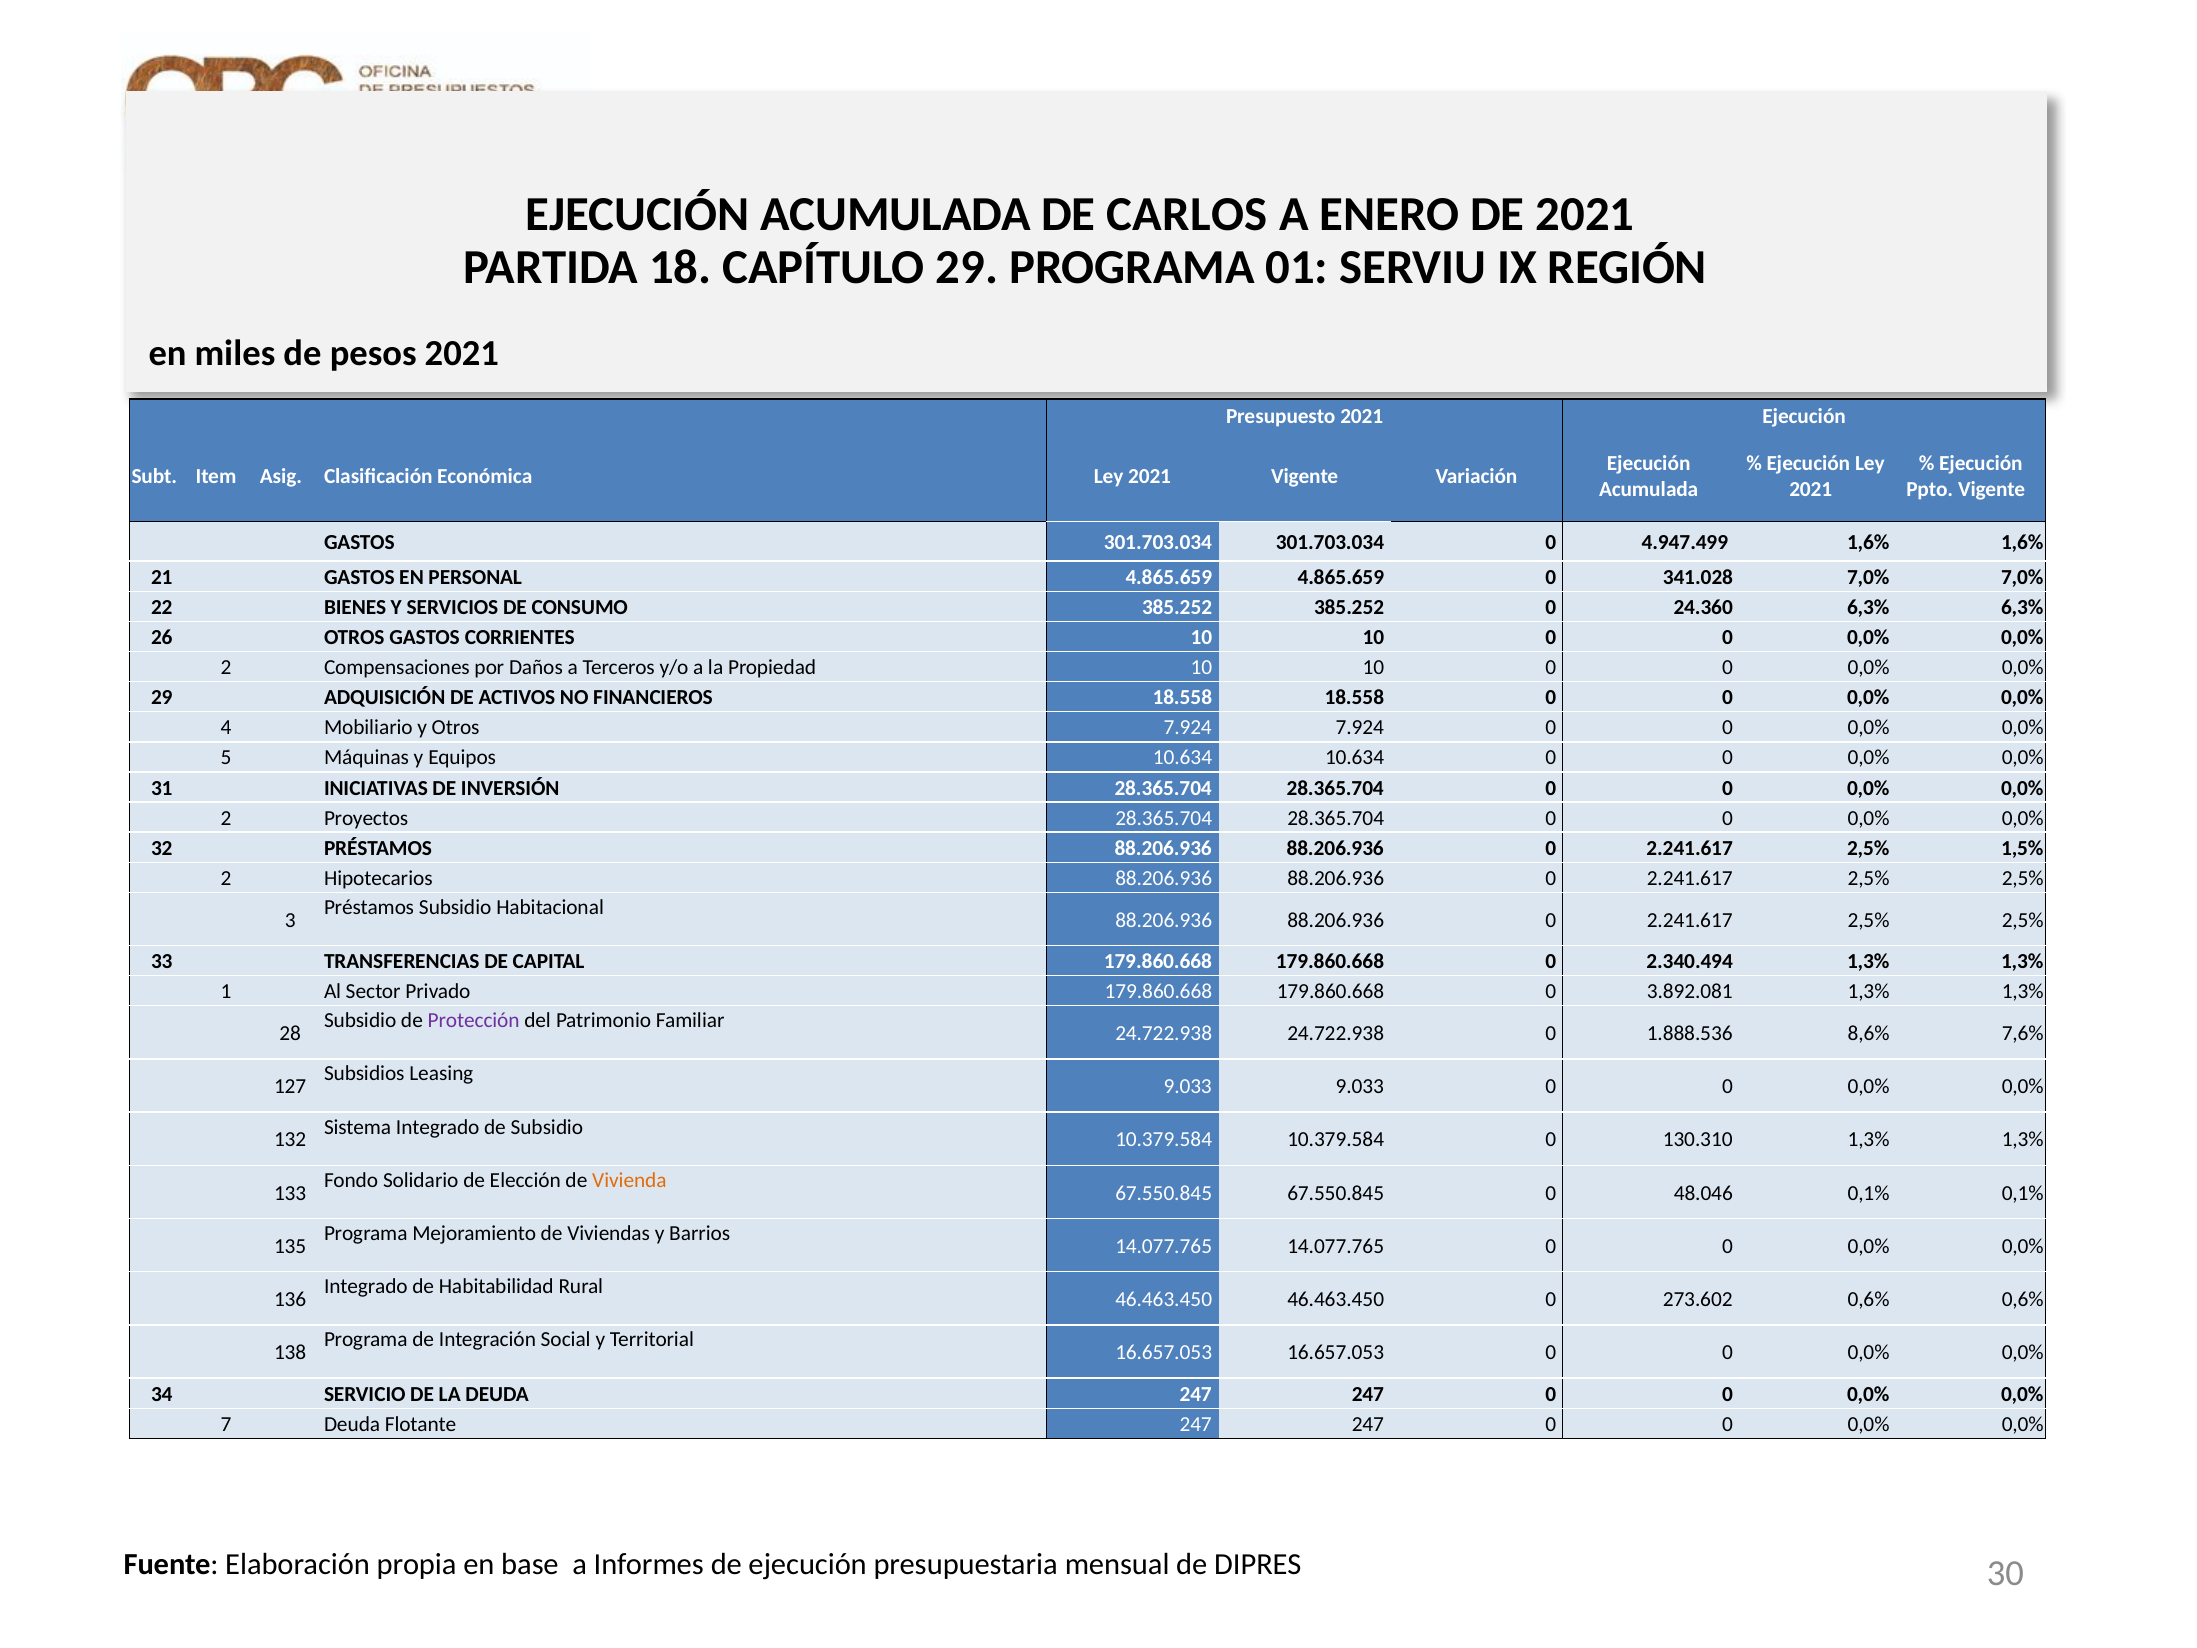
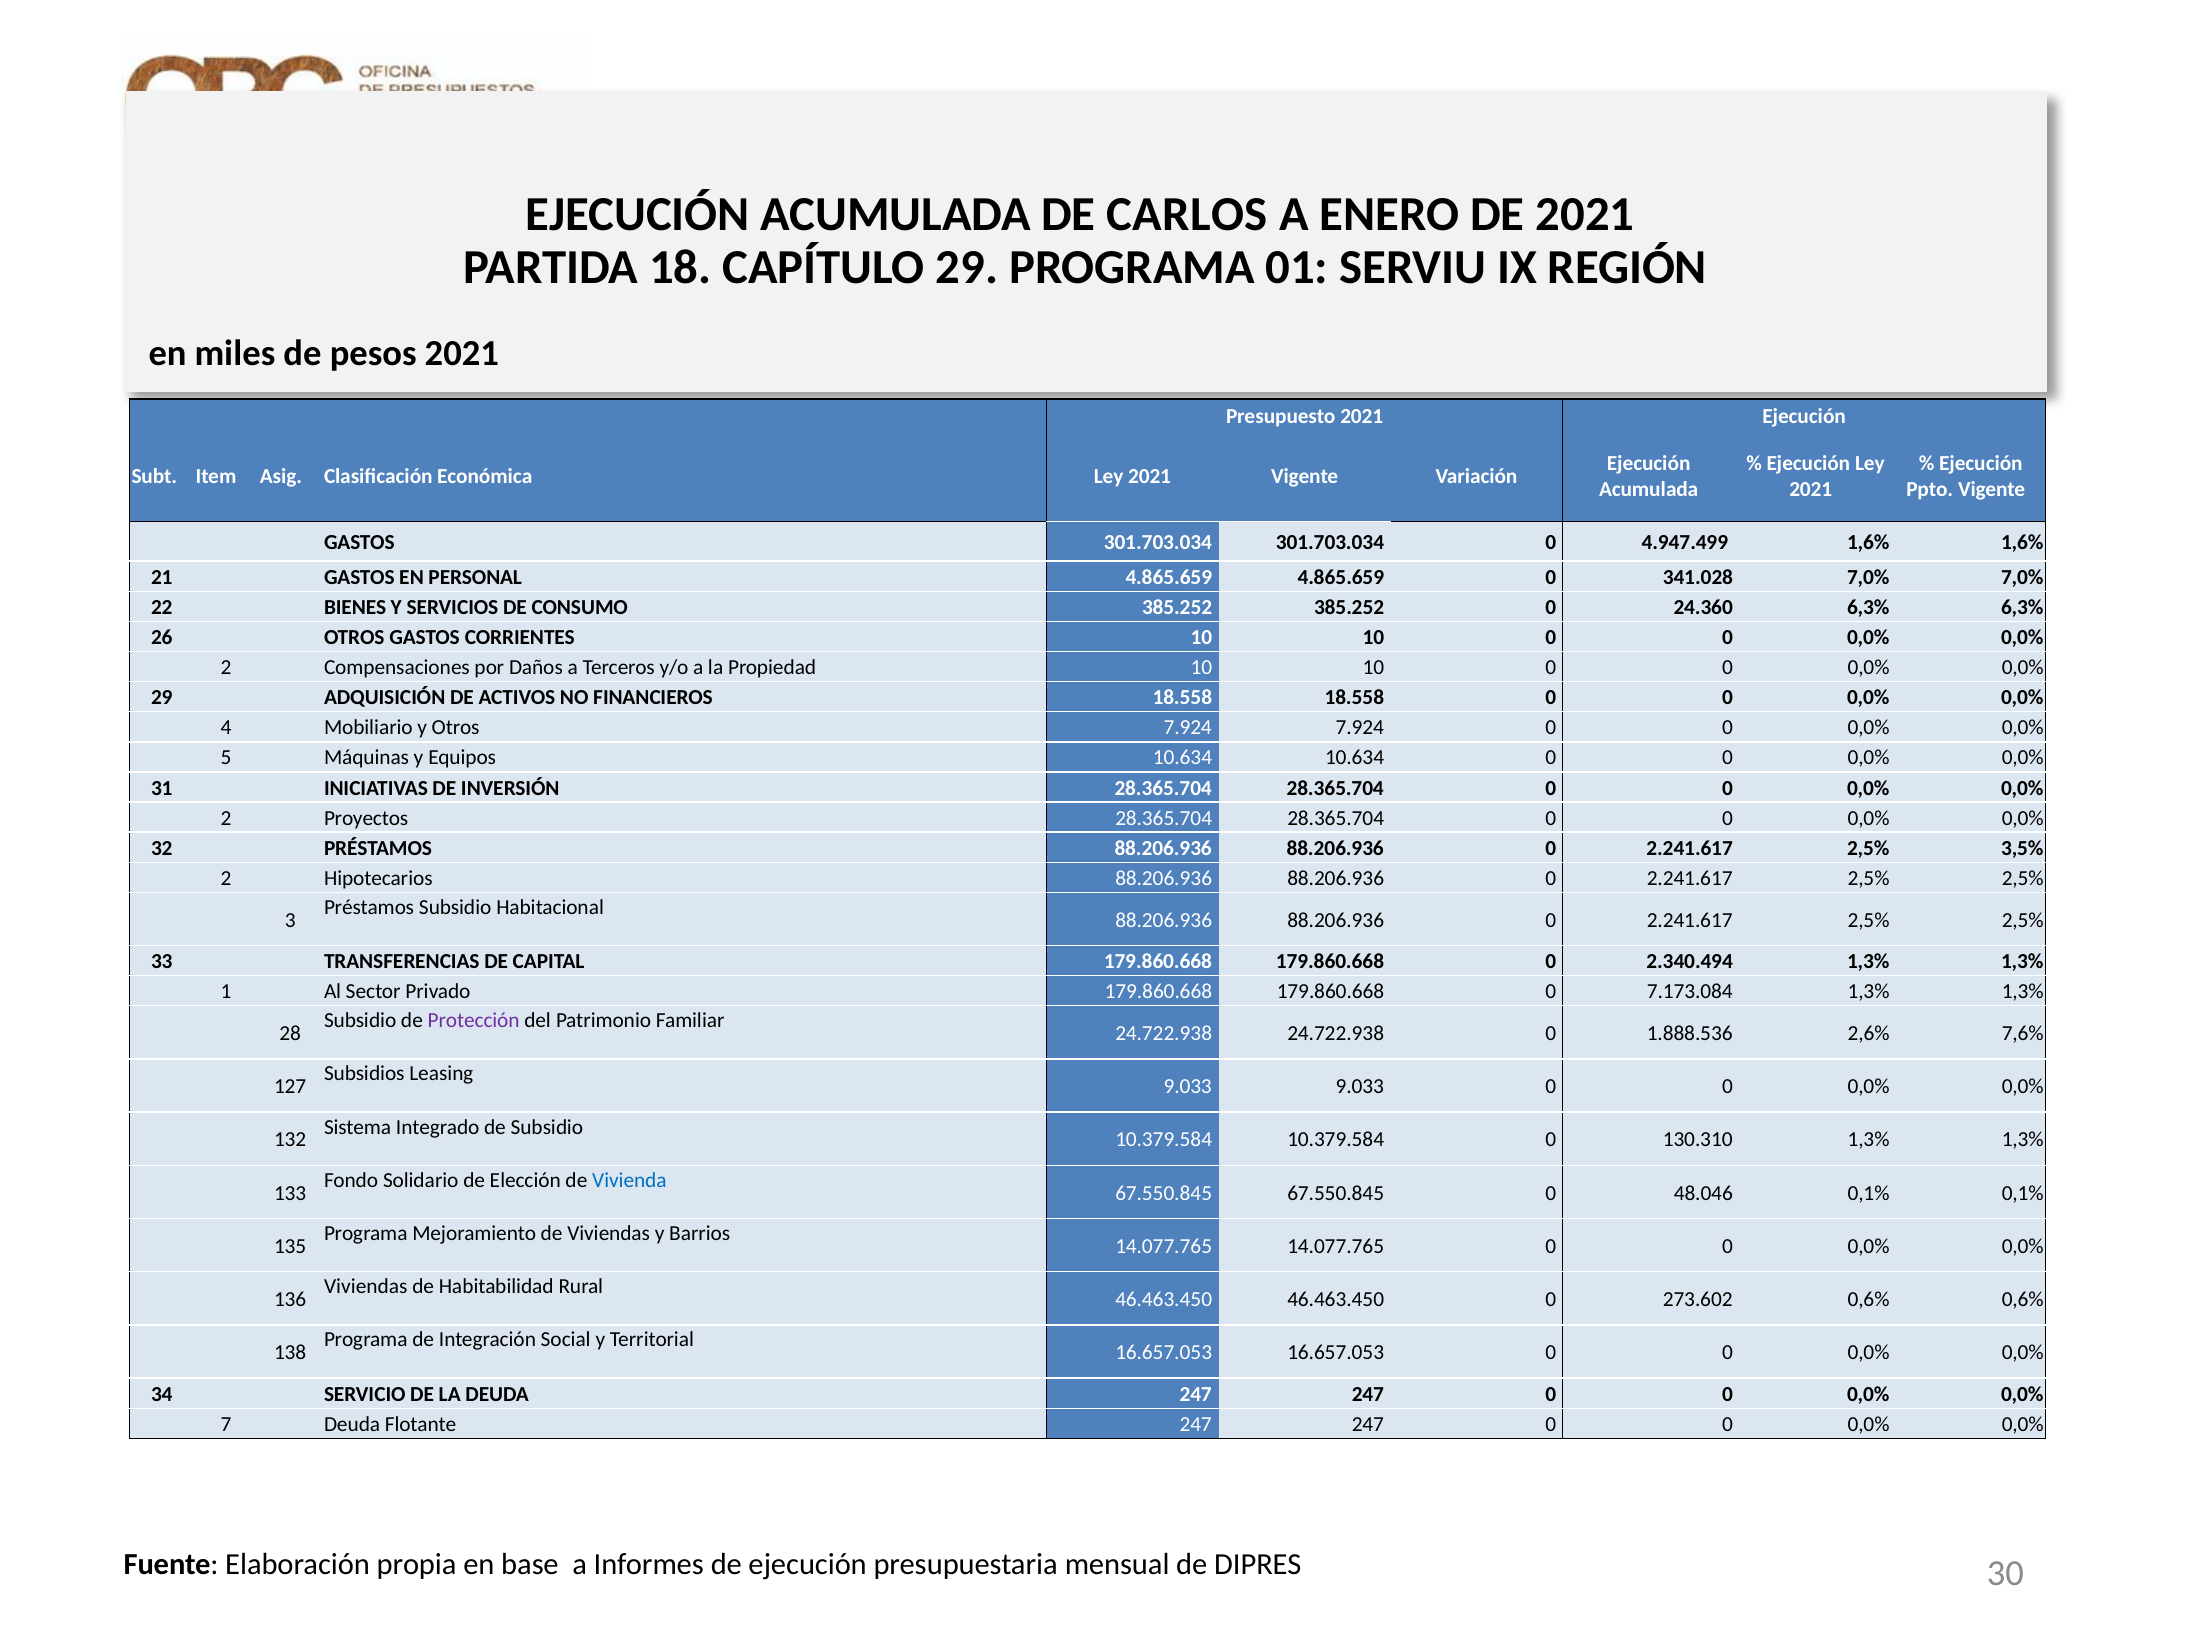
1,5%: 1,5% -> 3,5%
3.892.081: 3.892.081 -> 7.173.084
8,6%: 8,6% -> 2,6%
Vivienda colour: orange -> blue
Integrado at (366, 1286): Integrado -> Viviendas
